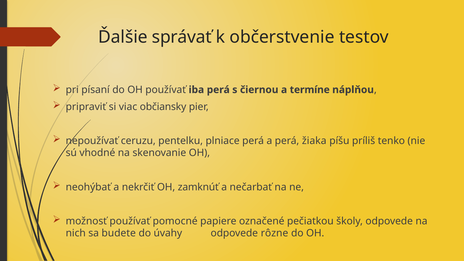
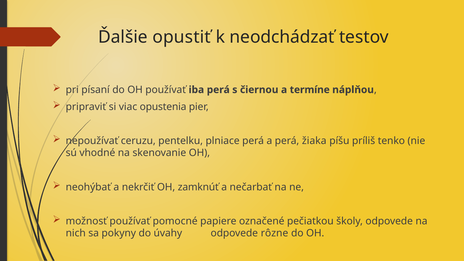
správať: správať -> opustiť
občerstvenie: občerstvenie -> neodchádzať
občiansky: občiansky -> opustenia
budete: budete -> pokyny
